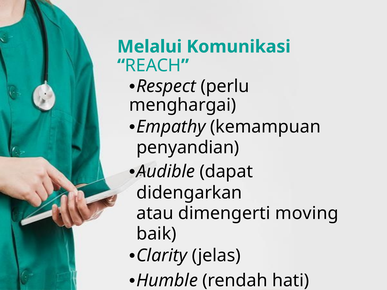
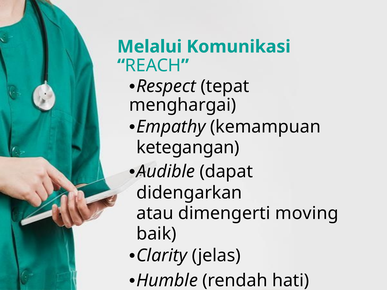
perlu: perlu -> tepat
penyandian: penyandian -> ketegangan
